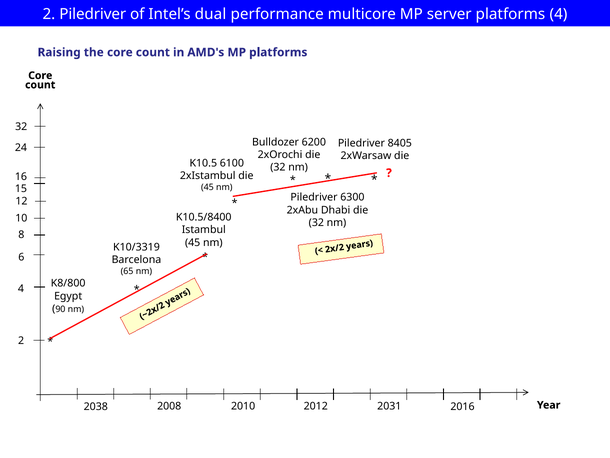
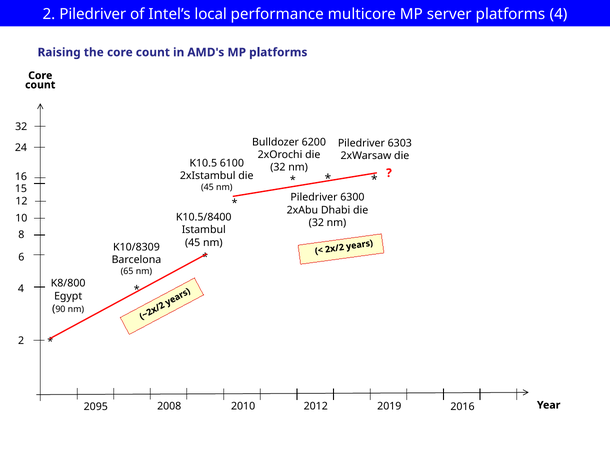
dual: dual -> local
8405: 8405 -> 6303
K10/3319: K10/3319 -> K10/8309
2038: 2038 -> 2095
2031: 2031 -> 2019
